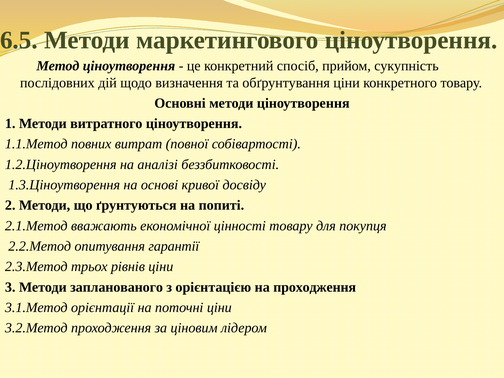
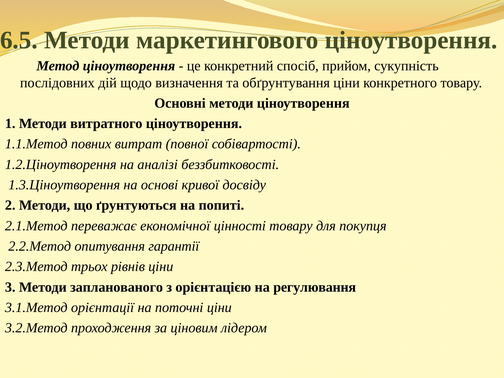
вважають: вважають -> переважає
на проходження: проходження -> регулювання
